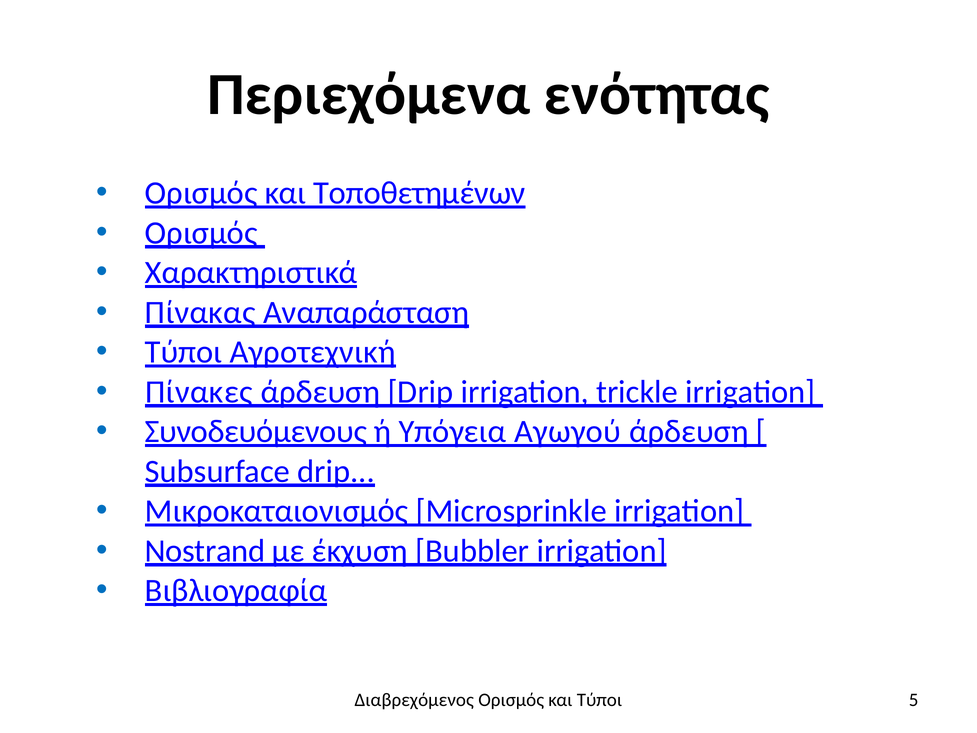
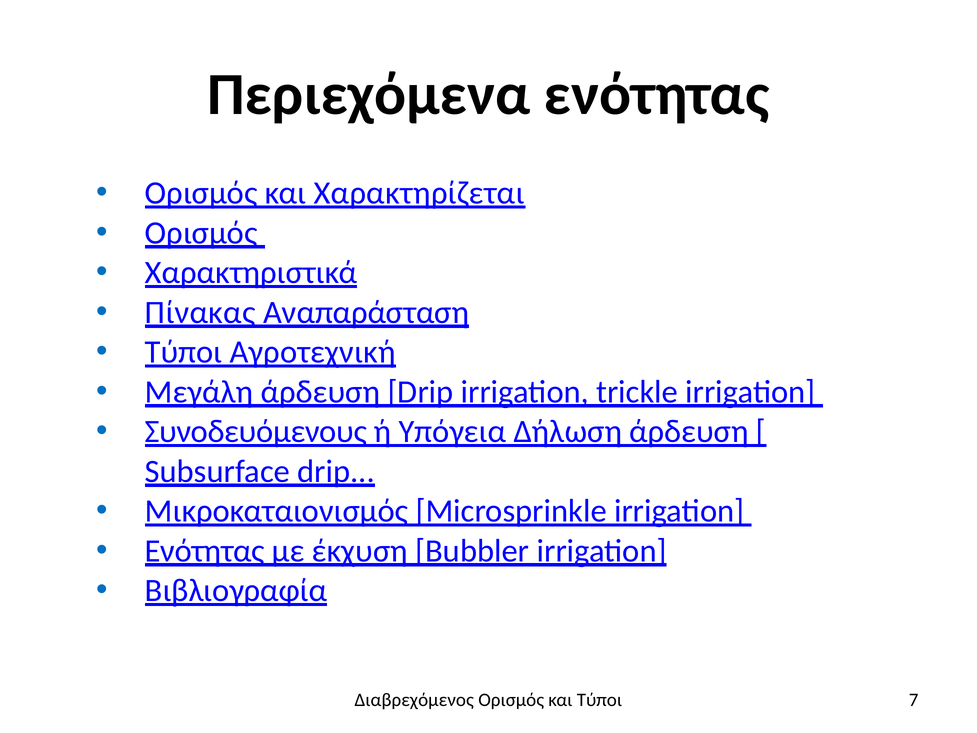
Τοποθετημένων: Τοποθετημένων -> Χαρακτηρίζεται
Πίνακες: Πίνακες -> Μεγάλη
Αγωγού: Αγωγού -> Δήλωση
Nostrand at (205, 551): Nostrand -> Ενότητας
5: 5 -> 7
